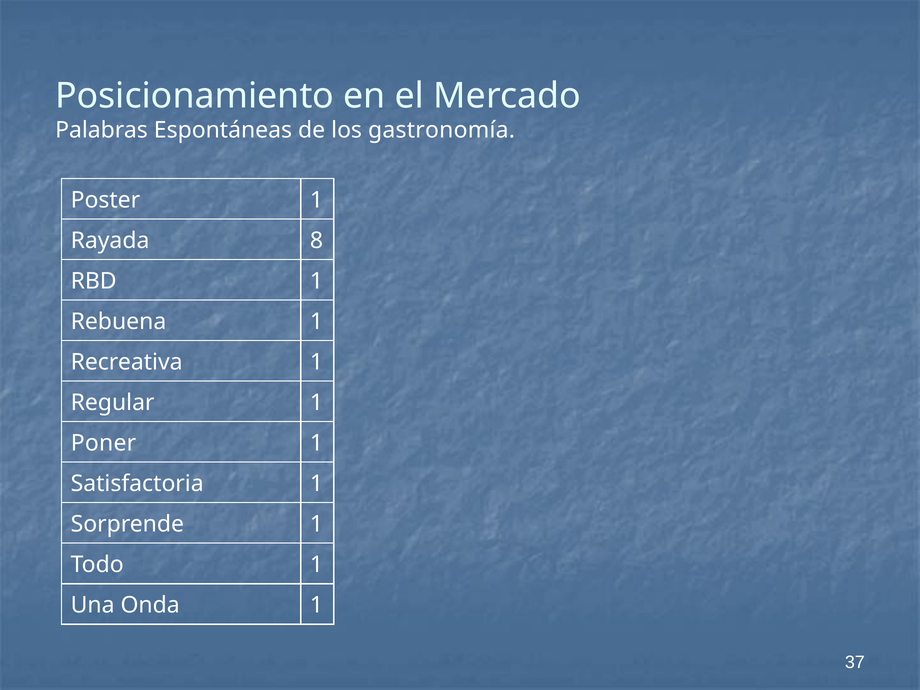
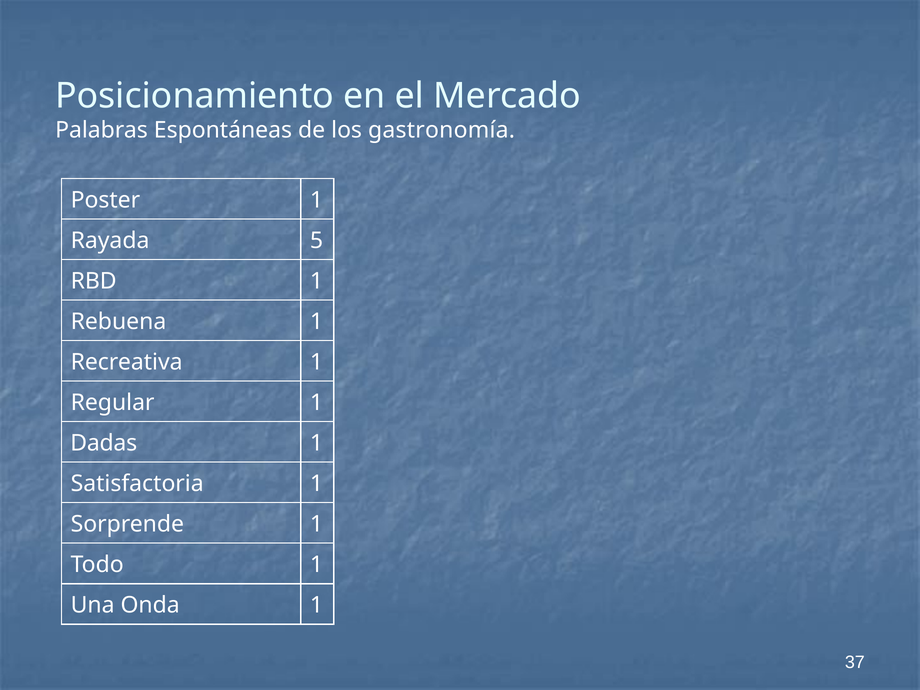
8: 8 -> 5
Poner: Poner -> Dadas
